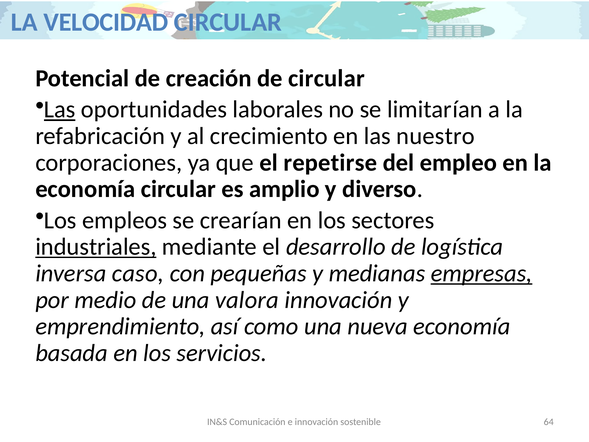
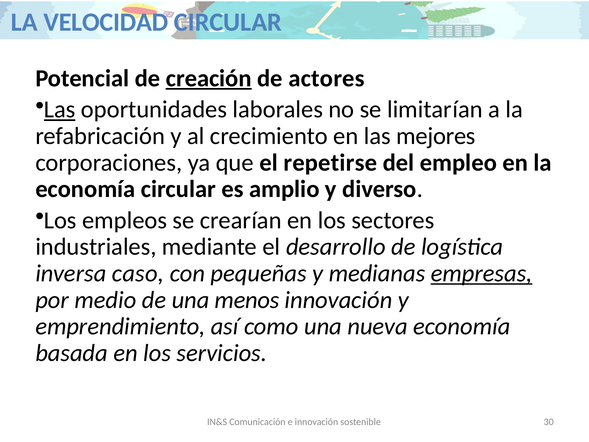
creación underline: none -> present
de circular: circular -> actores
nuestro: nuestro -> mejores
industriales underline: present -> none
valora: valora -> menos
64: 64 -> 30
